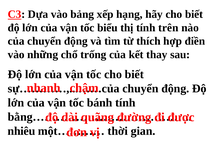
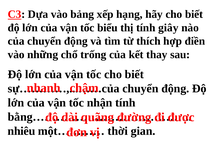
trên: trên -> giây
bánh: bánh -> nhận
